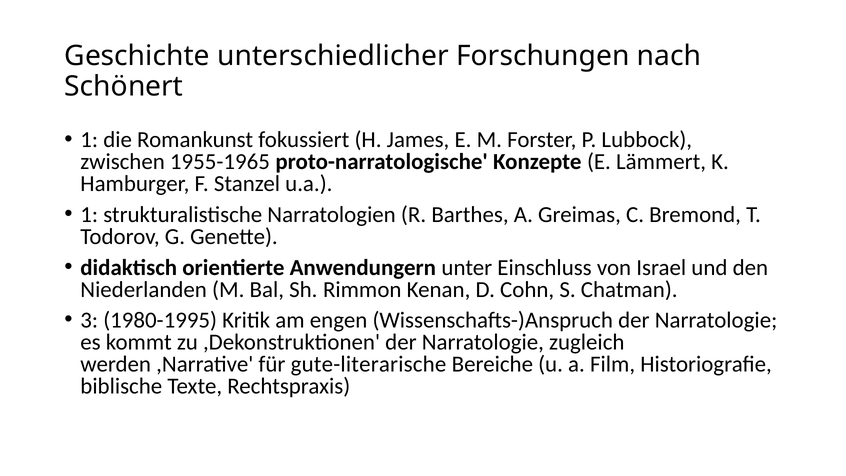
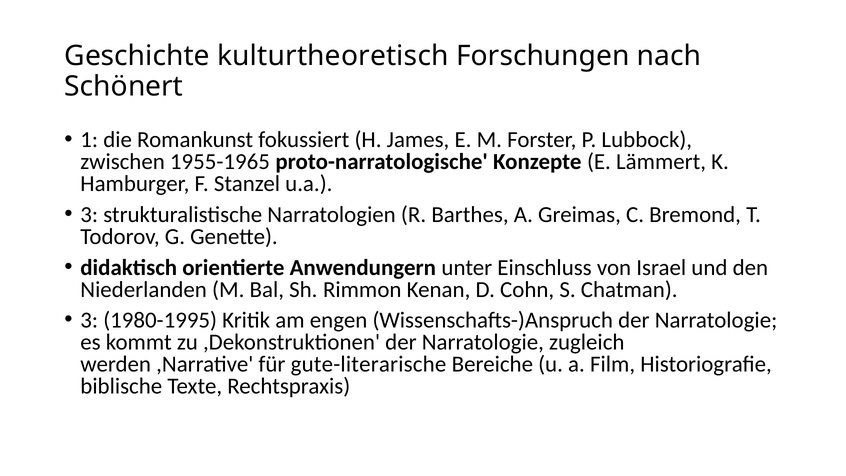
unterschiedlicher: unterschiedlicher -> kulturtheoretisch
1 at (89, 215): 1 -> 3
